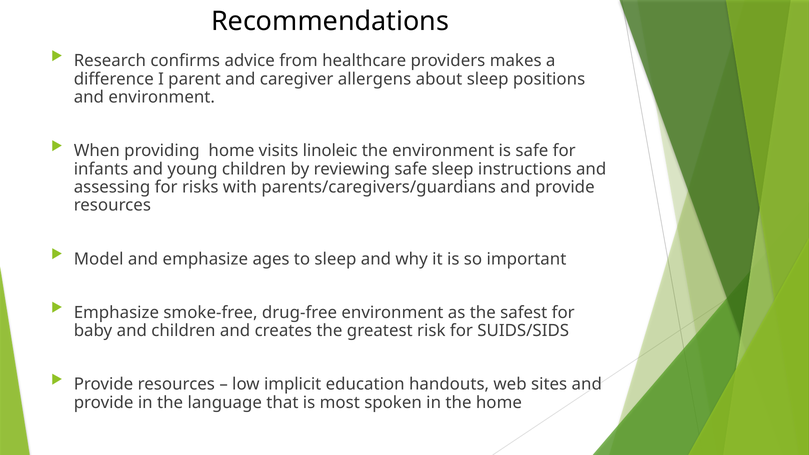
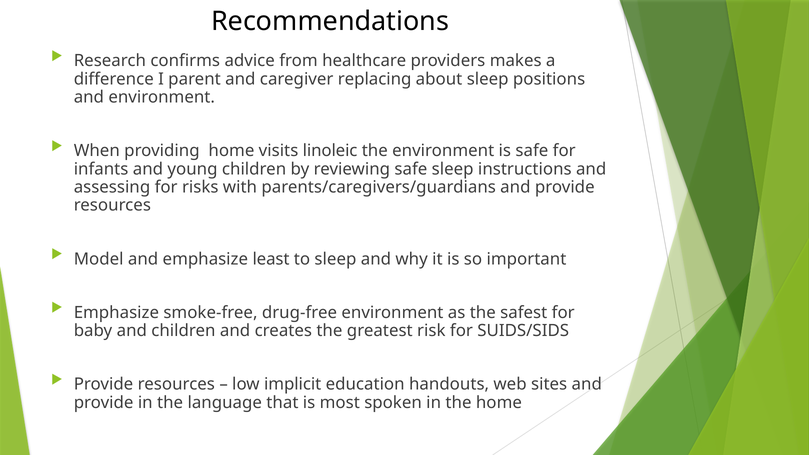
allergens: allergens -> replacing
ages: ages -> least
